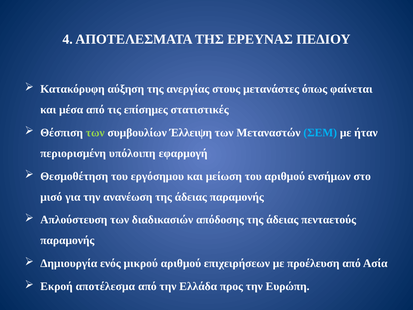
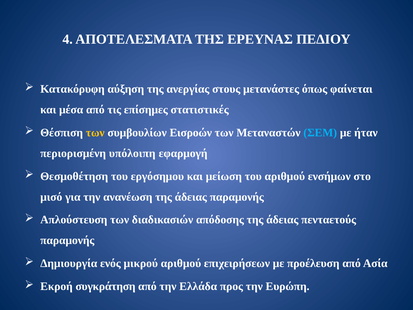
των at (95, 133) colour: light green -> yellow
Έλλειψη: Έλλειψη -> Εισροών
αποτέλεσμα: αποτέλεσμα -> συγκράτηση
